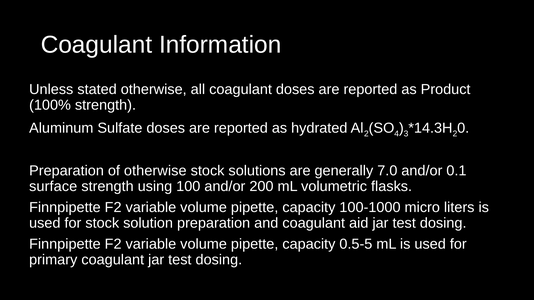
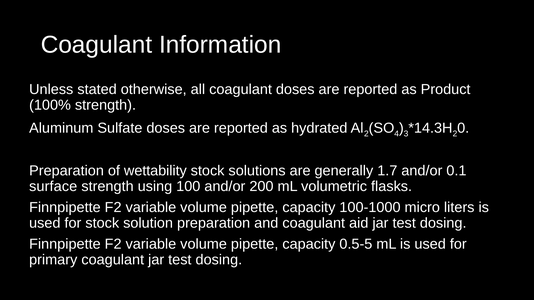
of otherwise: otherwise -> wettability
7.0: 7.0 -> 1.7
